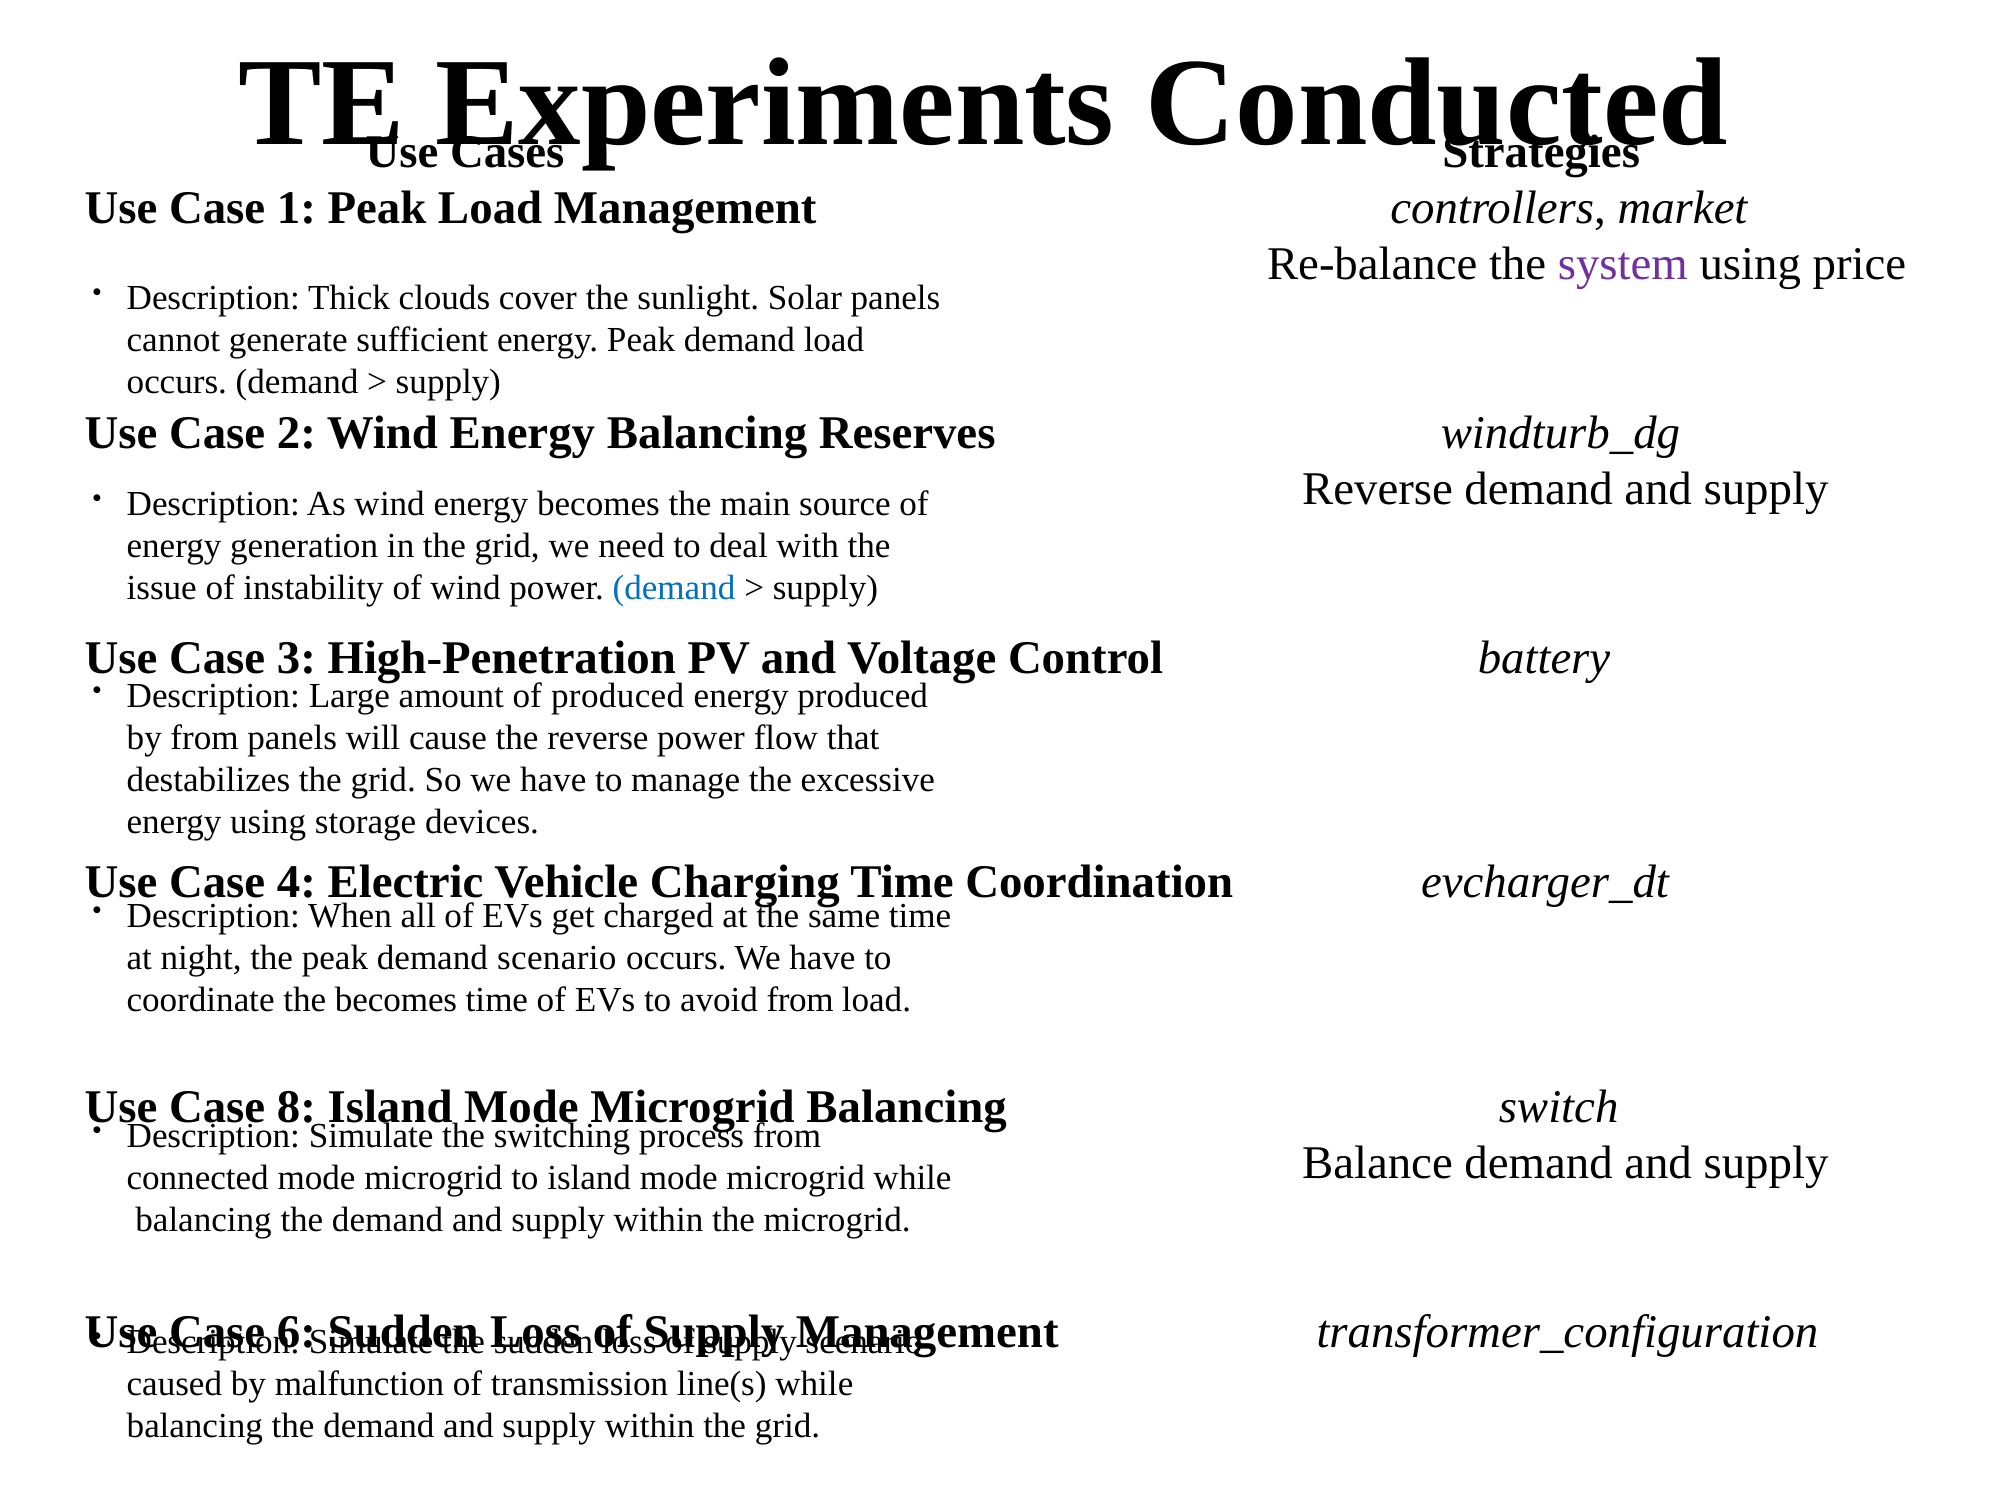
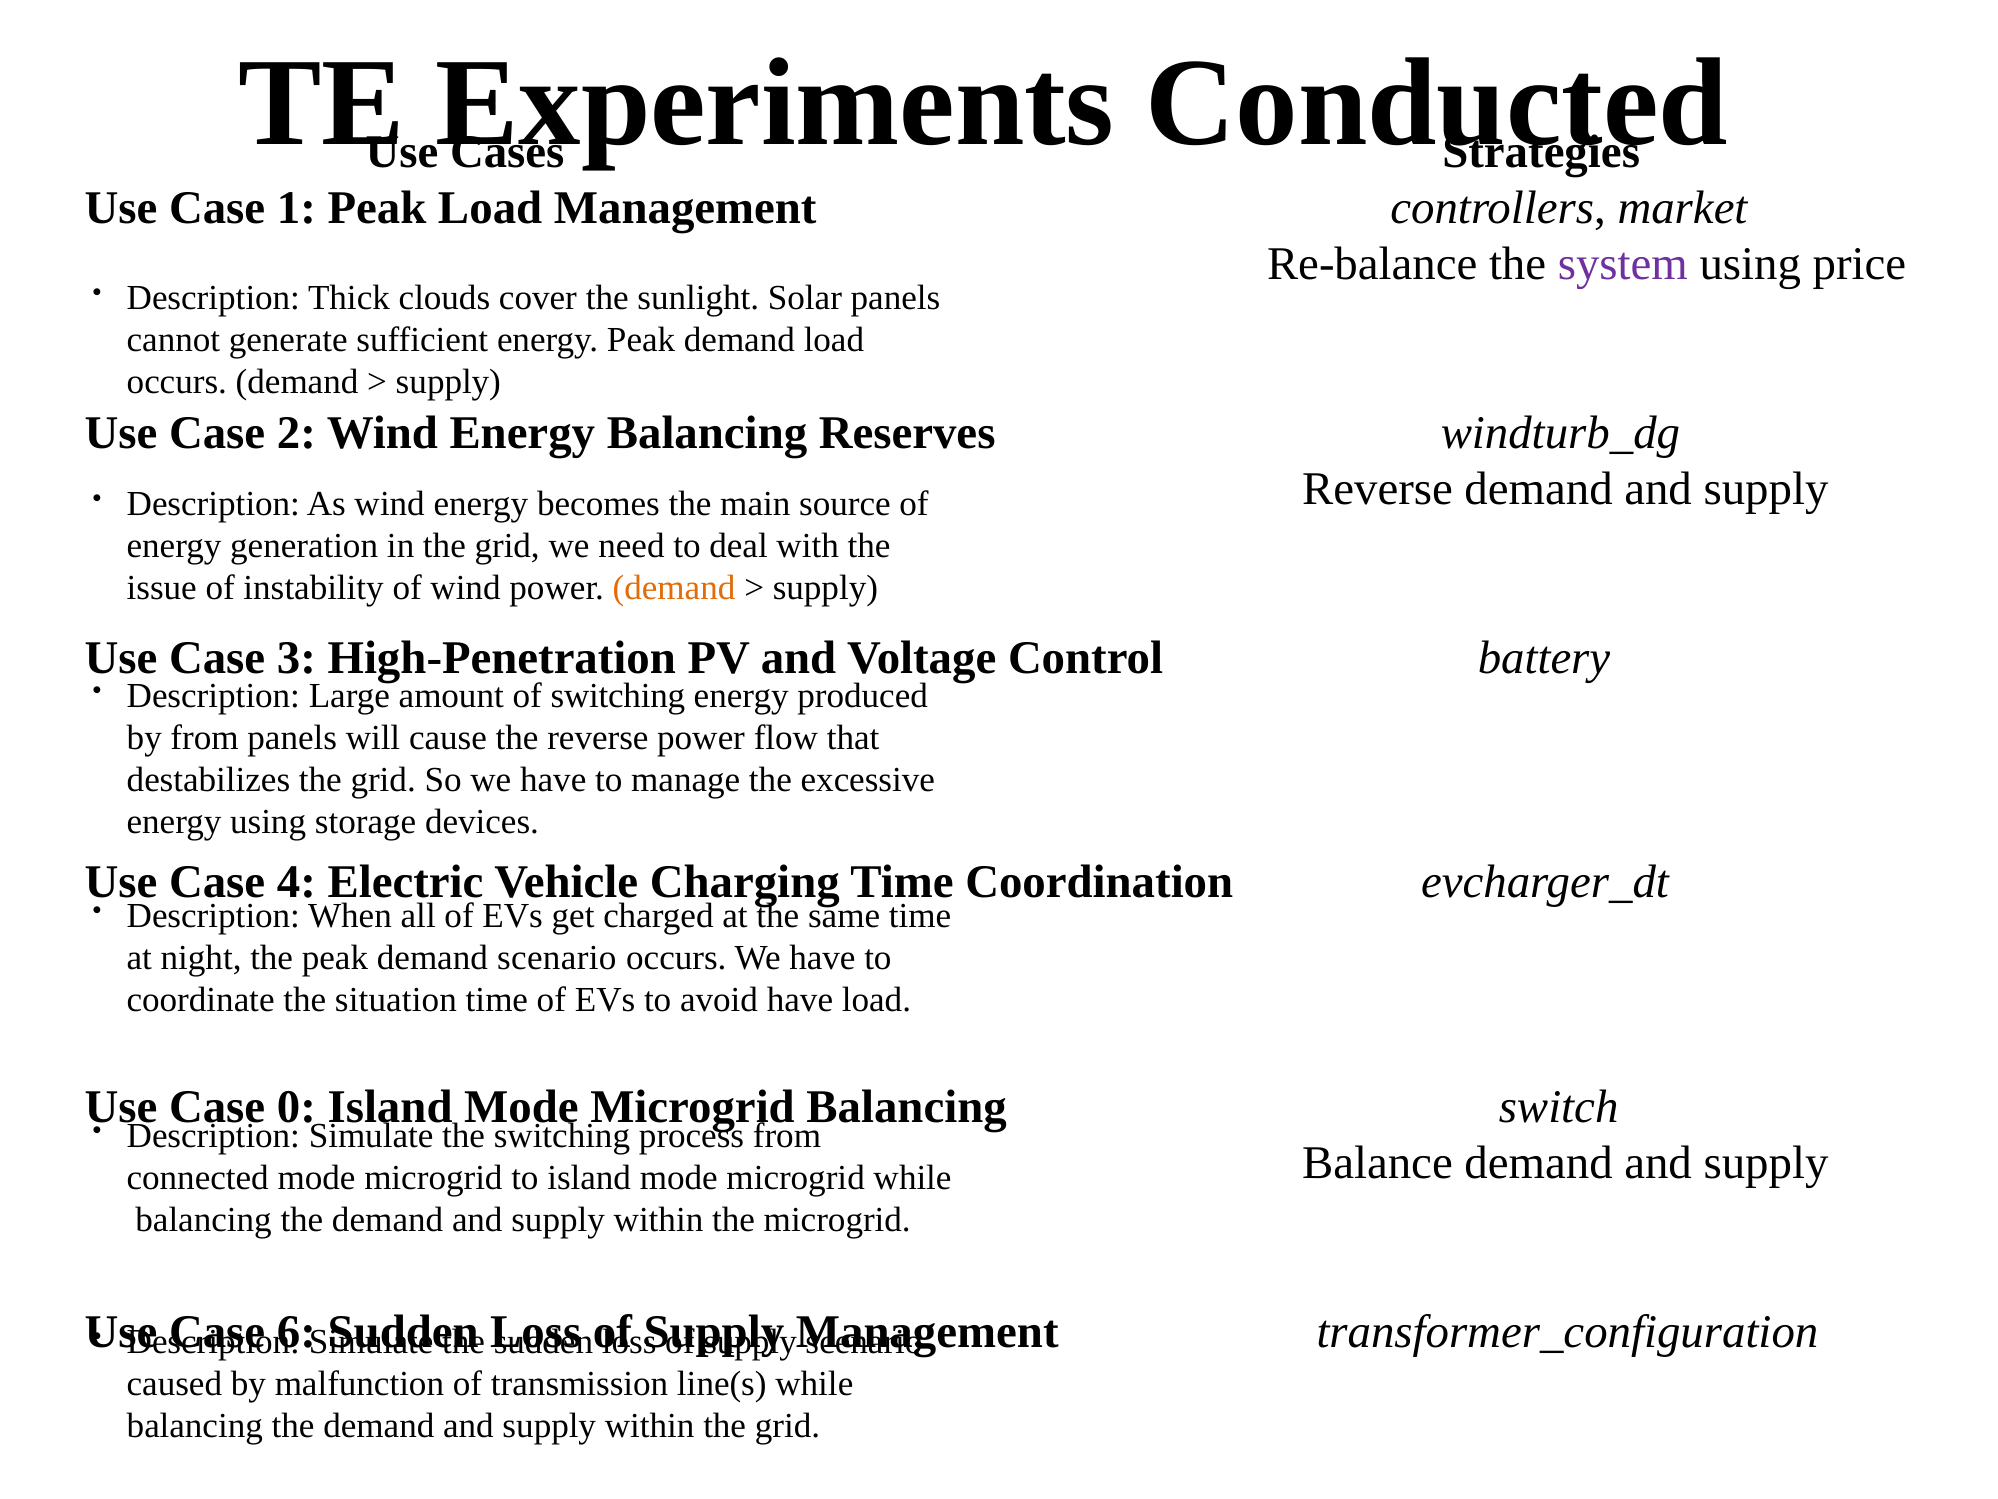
demand at (674, 588) colour: blue -> orange
of produced: produced -> switching
the becomes: becomes -> situation
avoid from: from -> have
8: 8 -> 0
